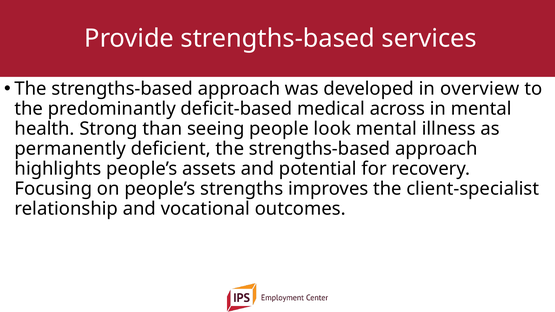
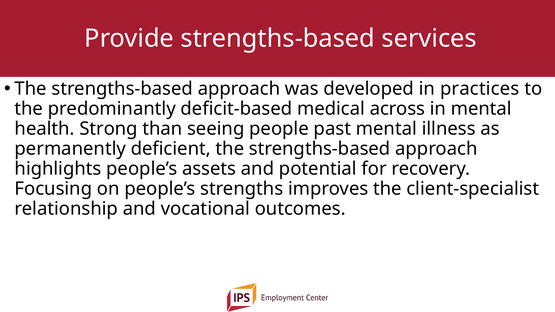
overview: overview -> practices
look: look -> past
